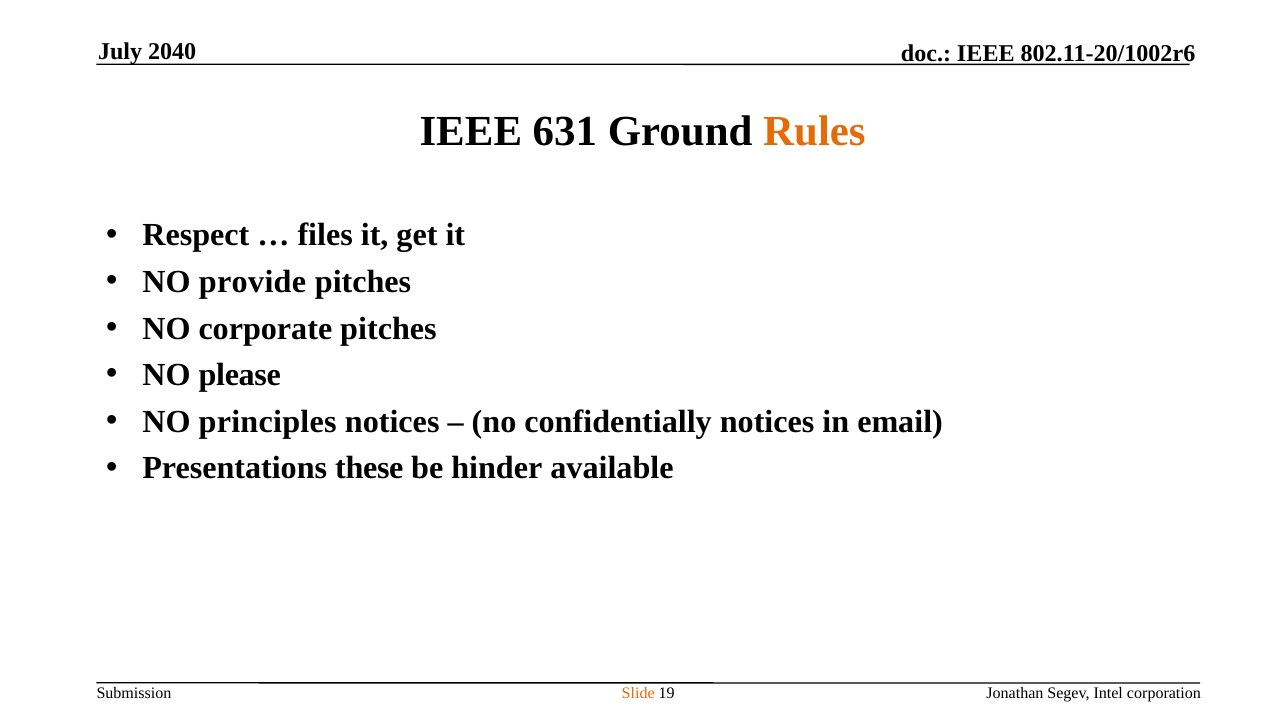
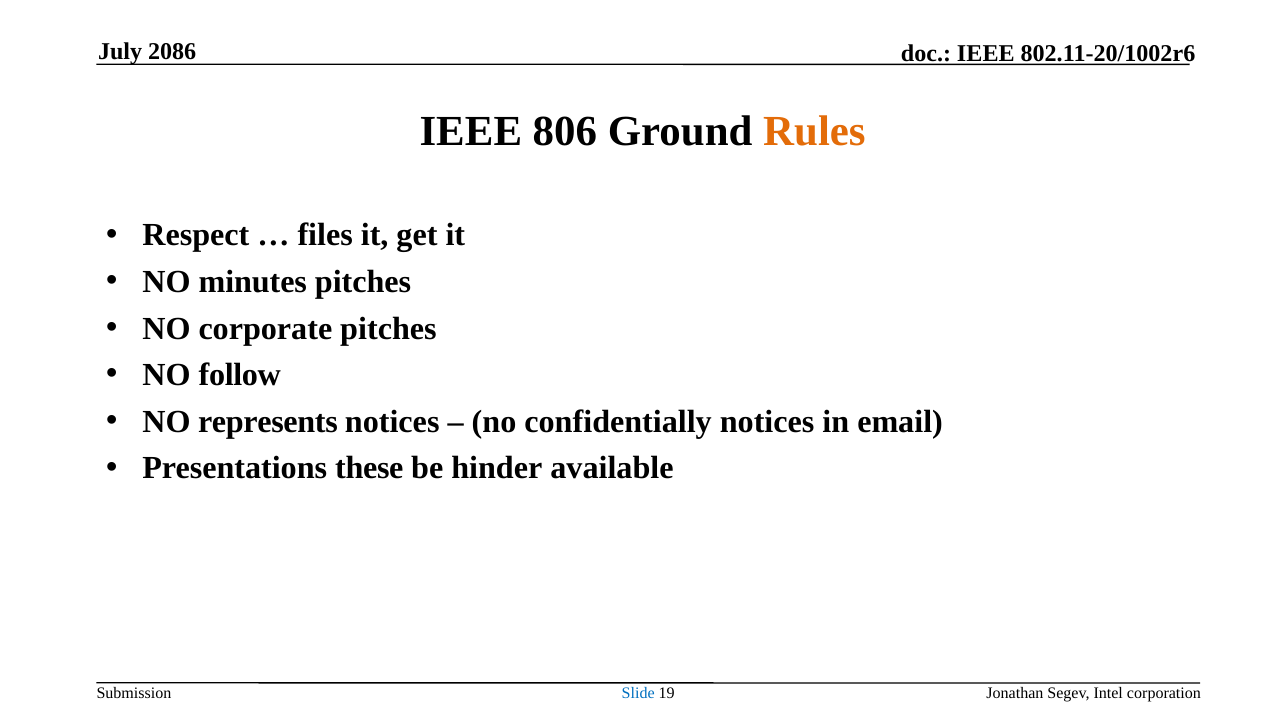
2040: 2040 -> 2086
631: 631 -> 806
provide: provide -> minutes
please: please -> follow
principles: principles -> represents
Slide colour: orange -> blue
